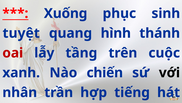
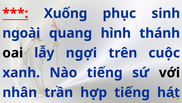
tuyệt: tuyệt -> ngoài
oai colour: red -> black
tầng: tầng -> ngợi
Nào chiến: chiến -> tiếng
